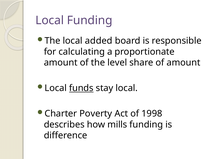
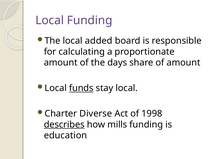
level: level -> days
Poverty: Poverty -> Diverse
describes underline: none -> present
difference: difference -> education
